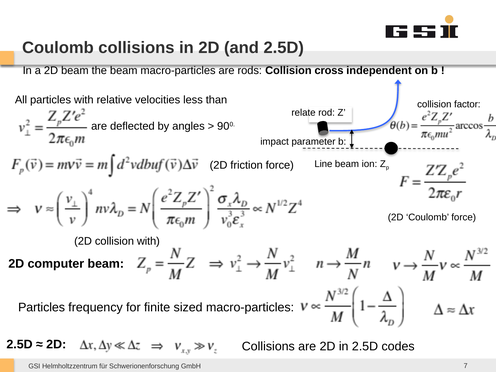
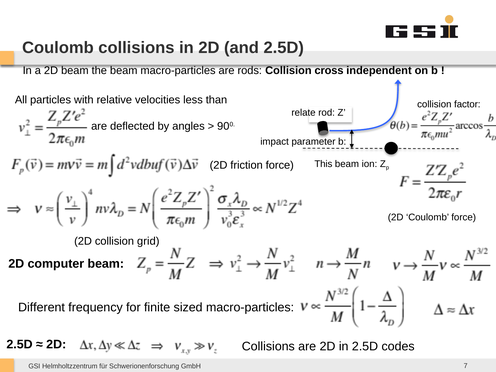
Line: Line -> This
collision with: with -> grid
Particles at (42, 308): Particles -> Different
